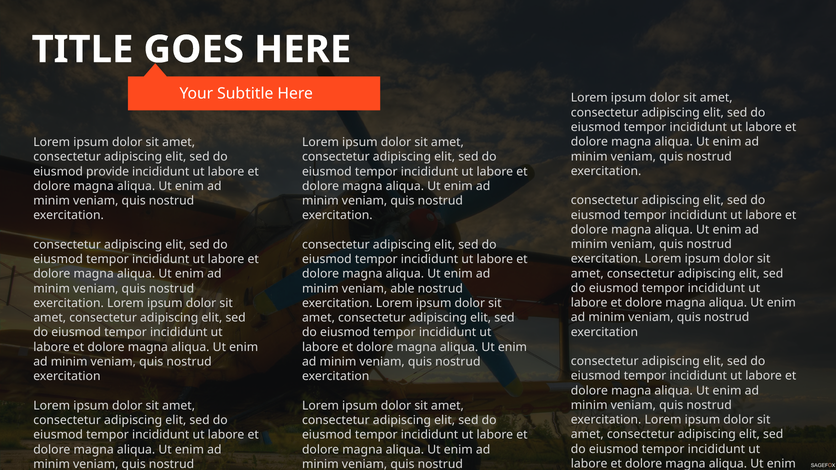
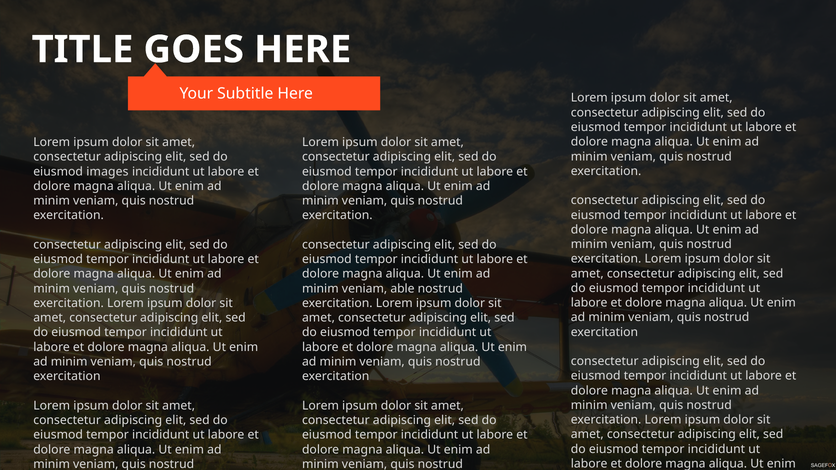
provide: provide -> images
